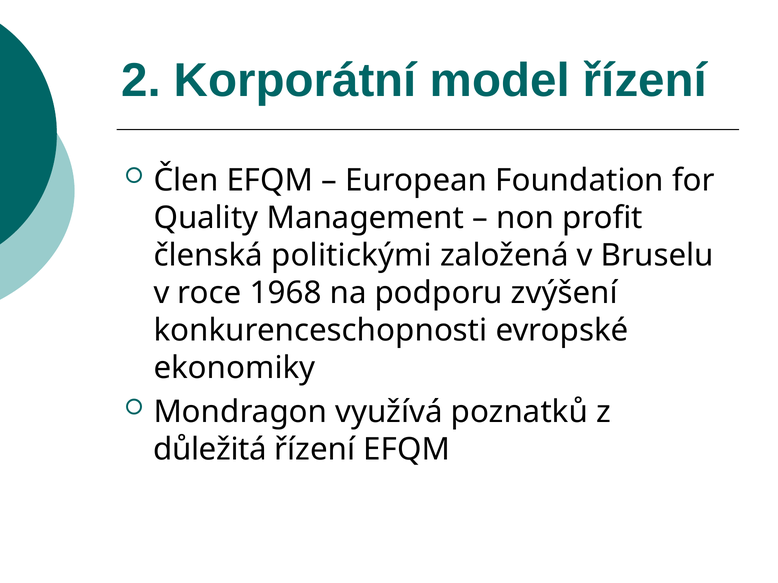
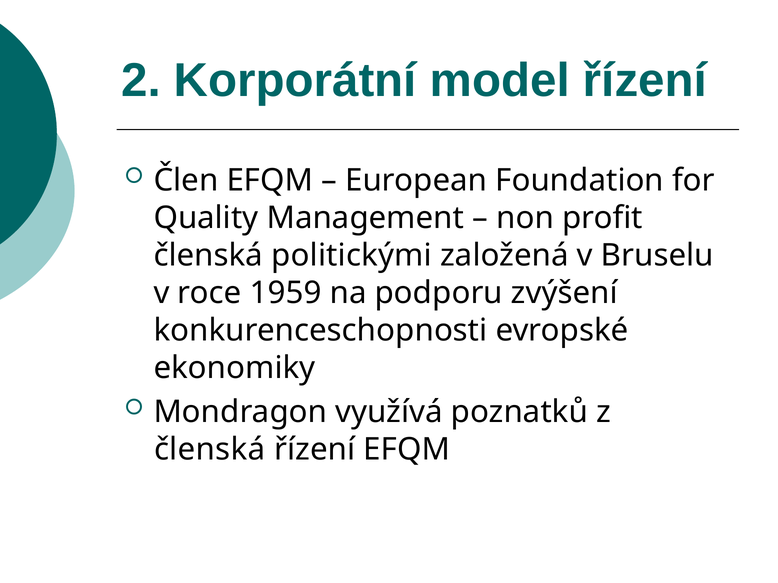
1968: 1968 -> 1959
důležitá at (210, 450): důležitá -> členská
